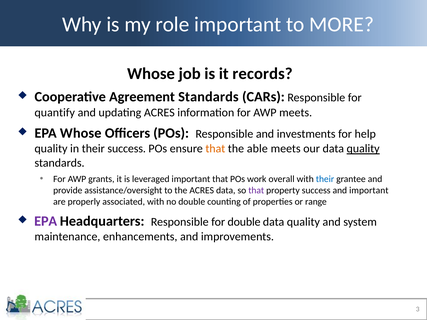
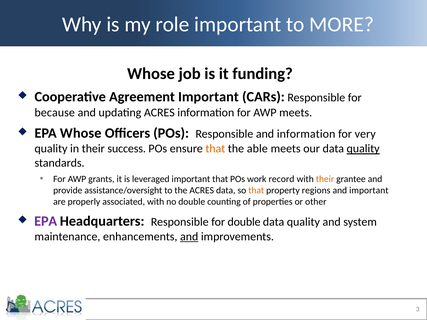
records: records -> funding
Agreement Standards: Standards -> Important
quantify: quantify -> because
and investments: investments -> information
help: help -> very
overall: overall -> record
their at (325, 179) colour: blue -> orange
that at (256, 190) colour: purple -> orange
property success: success -> regions
range: range -> other
and at (189, 237) underline: none -> present
